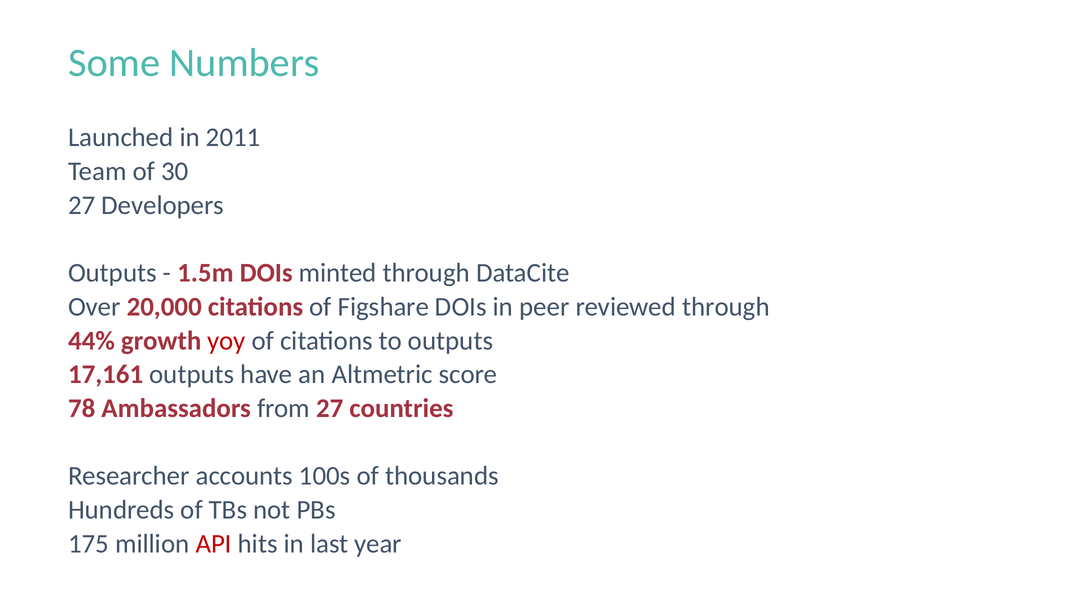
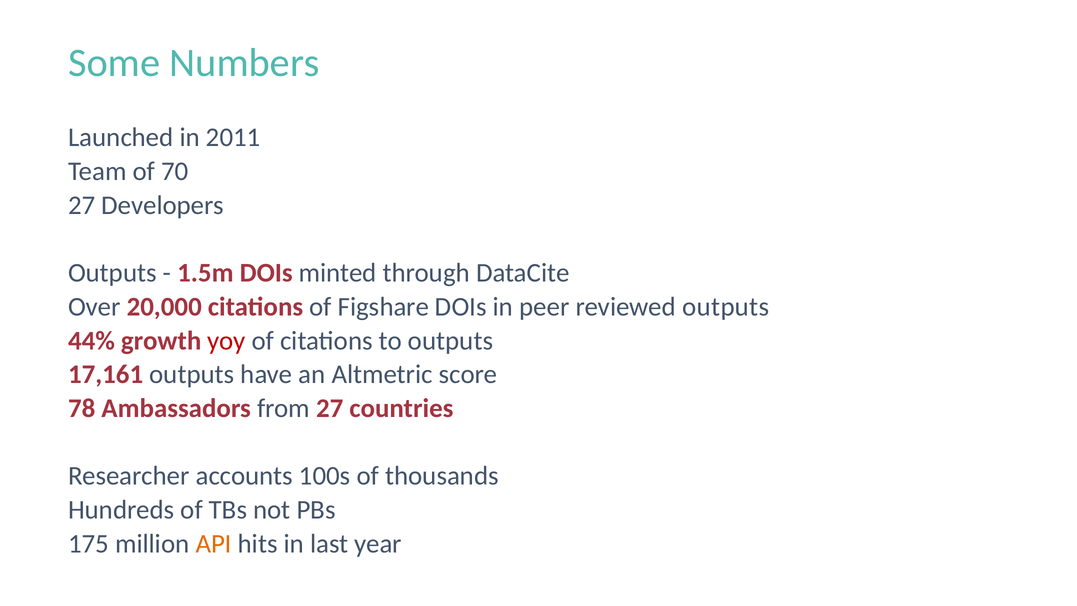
30: 30 -> 70
reviewed through: through -> outputs
API colour: red -> orange
